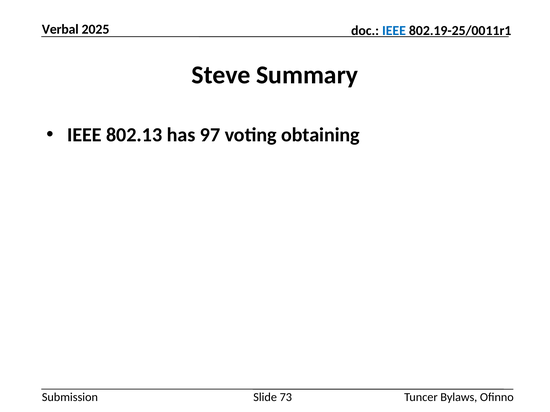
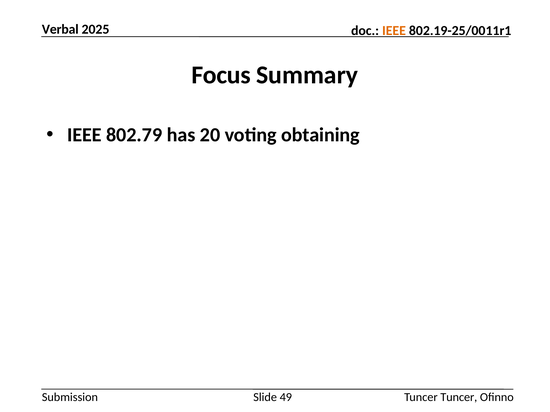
IEEE at (394, 31) colour: blue -> orange
Steve: Steve -> Focus
802.13: 802.13 -> 802.79
97: 97 -> 20
73: 73 -> 49
Tuncer Bylaws: Bylaws -> Tuncer
